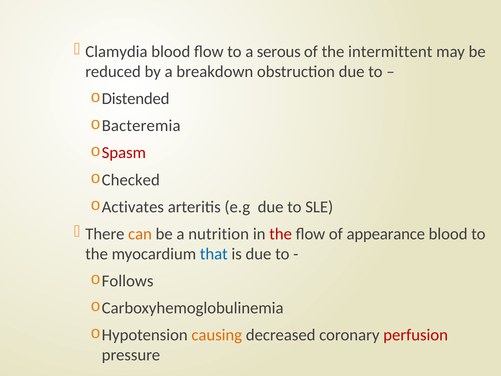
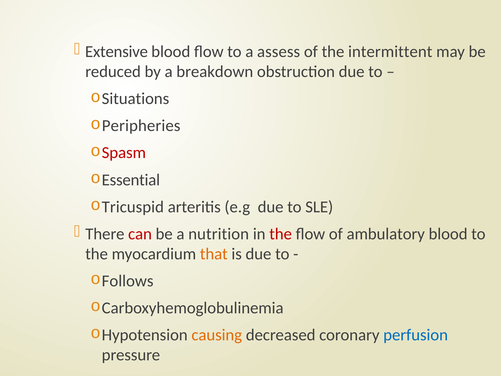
Clamydia: Clamydia -> Extensive
serous: serous -> assess
Distended: Distended -> Situations
Bacteremia: Bacteremia -> Peripheries
Checked: Checked -> Essential
Activates: Activates -> Tricuspid
can colour: orange -> red
appearance: appearance -> ambulatory
that colour: blue -> orange
perfusion colour: red -> blue
